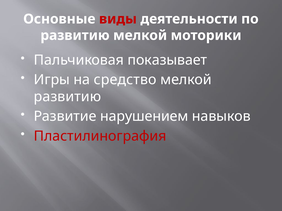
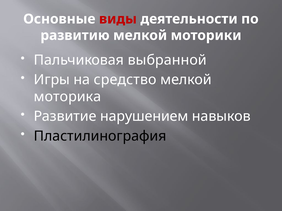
показывает: показывает -> выбранной
развитию at (67, 97): развитию -> моторика
Пластилинография colour: red -> black
